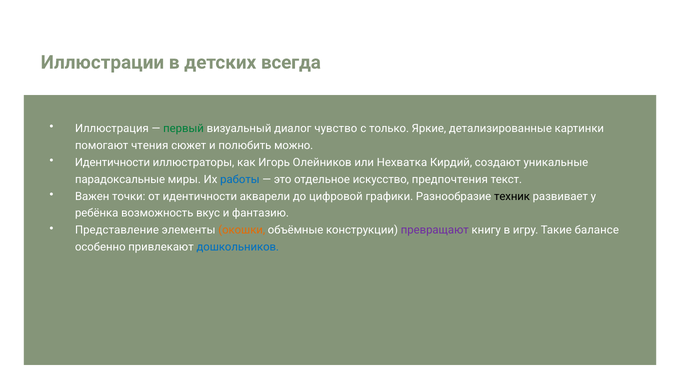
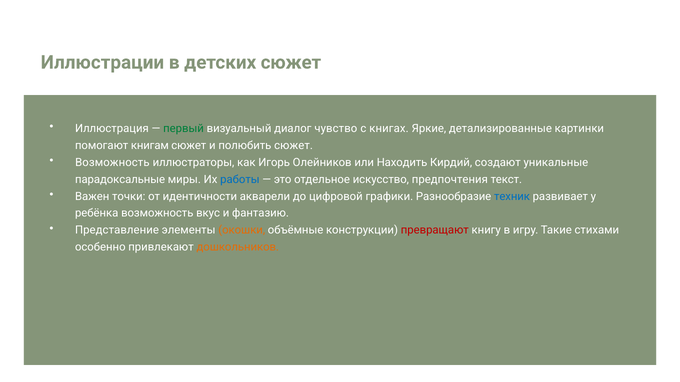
детских всегда: всегда -> сюжет
только: только -> книгах
чтения: чтения -> книгам
полюбить можно: можно -> сюжет
Идентичности at (112, 163): Идентичности -> Возможность
Нехватка: Нехватка -> Находить
техник colour: black -> blue
превращают colour: purple -> red
балансе: балансе -> стихами
дошкольников colour: blue -> orange
